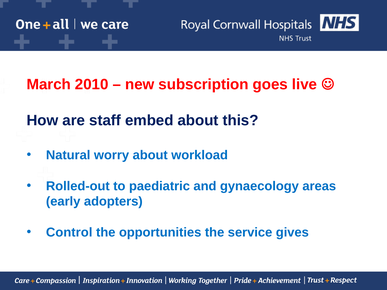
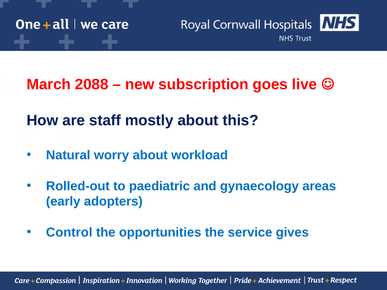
2010: 2010 -> 2088
embed: embed -> mostly
